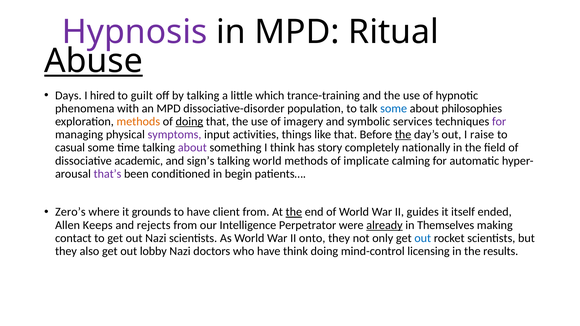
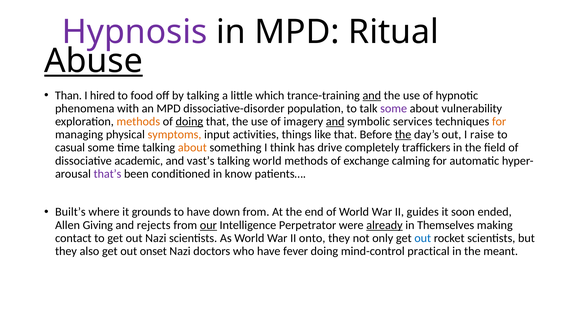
Days: Days -> Than
guilt: guilt -> food
and at (372, 95) underline: none -> present
some at (394, 109) colour: blue -> purple
philosophies: philosophies -> vulnerability
and at (335, 122) underline: none -> present
for at (499, 122) colour: purple -> orange
symptoms colour: purple -> orange
about at (192, 148) colour: purple -> orange
story: story -> drive
nationally: nationally -> traffickers
sign’s: sign’s -> vast’s
implicate: implicate -> exchange
begin: begin -> know
Zero’s: Zero’s -> Built’s
client: client -> down
the at (294, 212) underline: present -> none
itself: itself -> soon
Keeps: Keeps -> Giving
our underline: none -> present
lobby: lobby -> onset
have think: think -> fever
licensing: licensing -> practical
results: results -> meant
